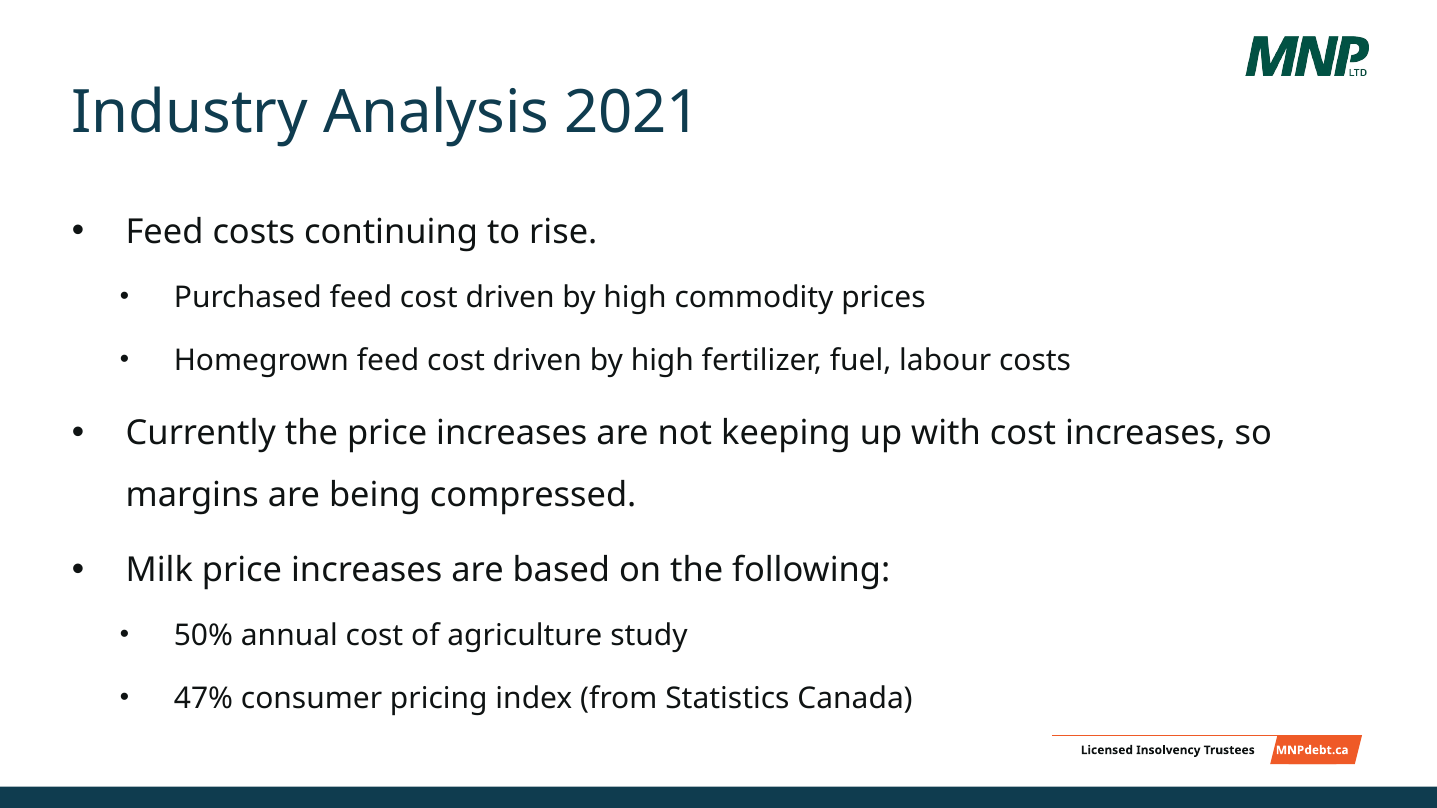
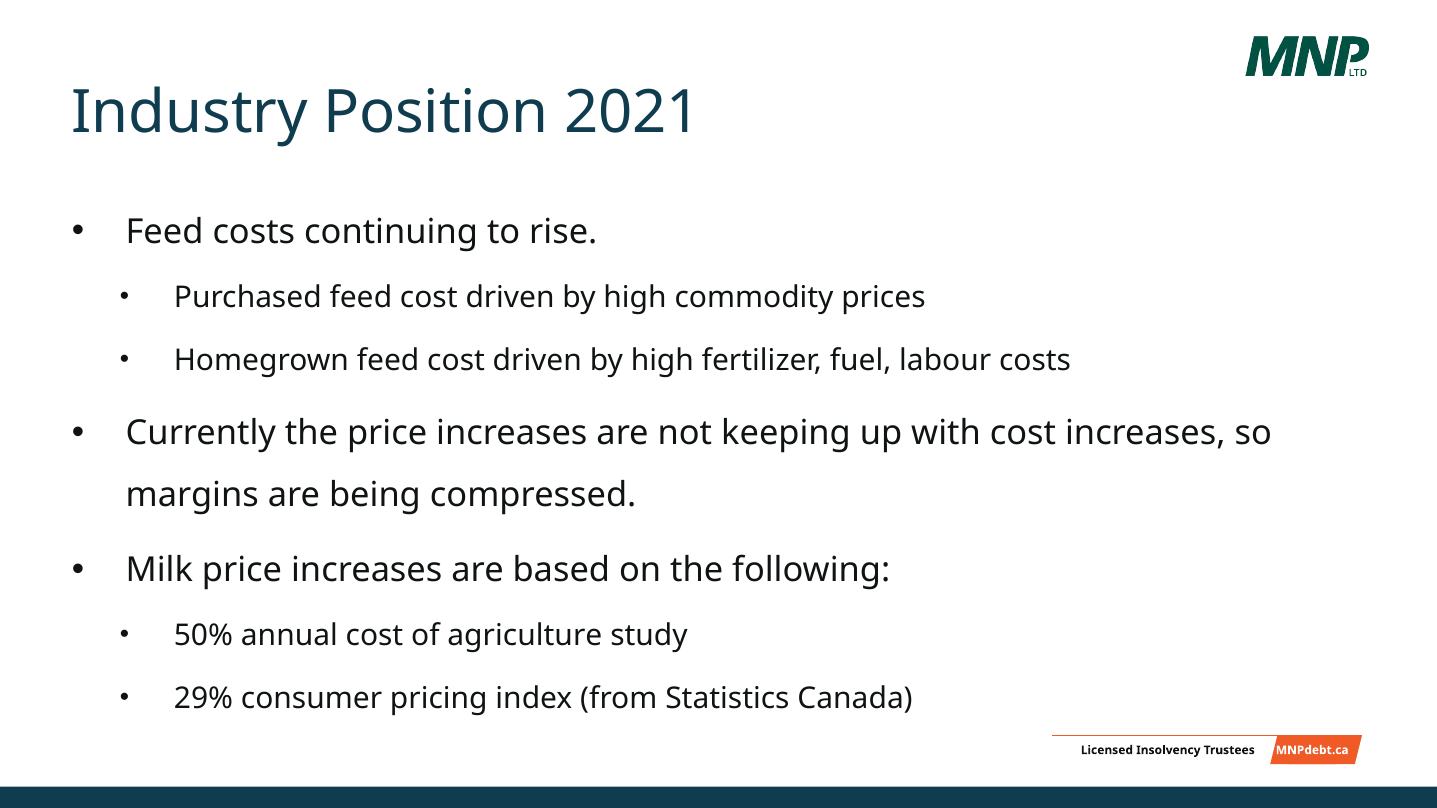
Analysis: Analysis -> Position
47%: 47% -> 29%
